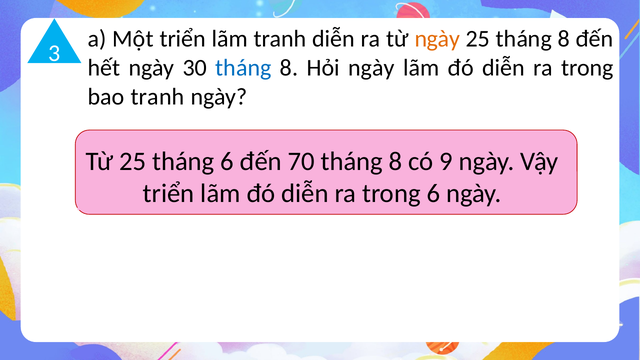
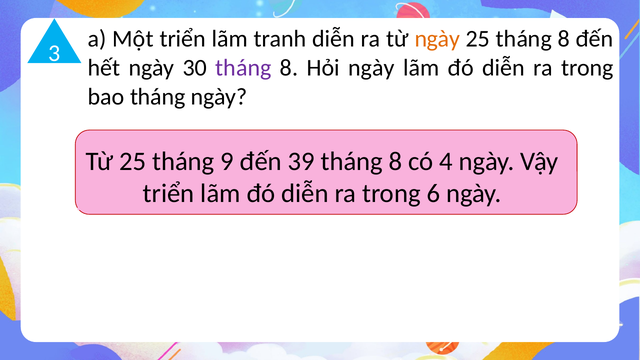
tháng at (243, 68) colour: blue -> purple
bao tranh: tranh -> tháng
tháng 6: 6 -> 9
70: 70 -> 39
9: 9 -> 4
